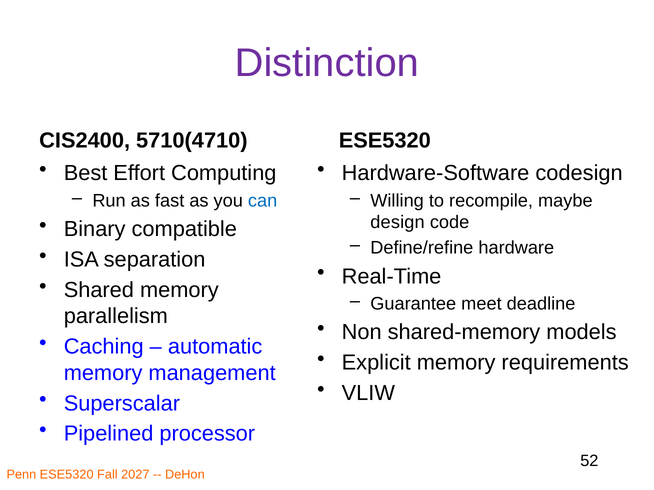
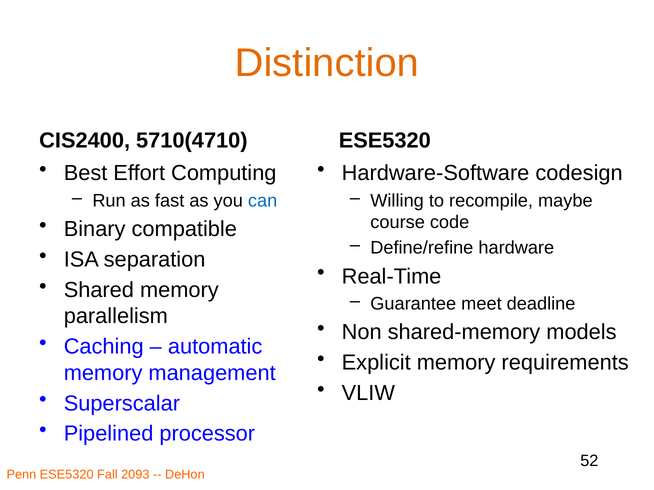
Distinction colour: purple -> orange
design: design -> course
2027: 2027 -> 2093
